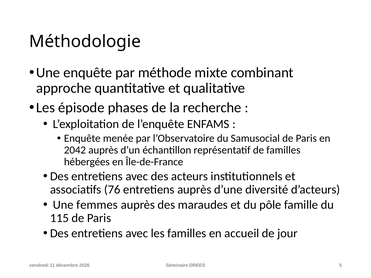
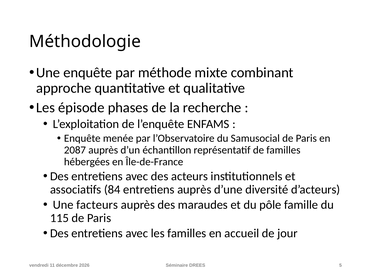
2042: 2042 -> 2087
76: 76 -> 84
femmes: femmes -> facteurs
